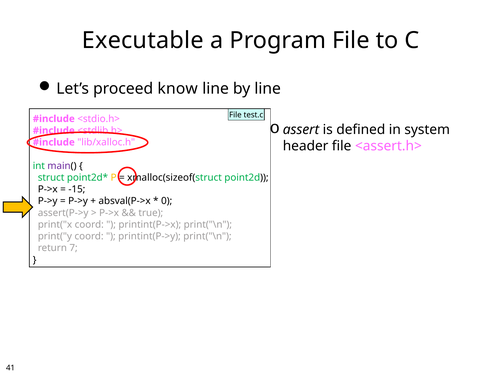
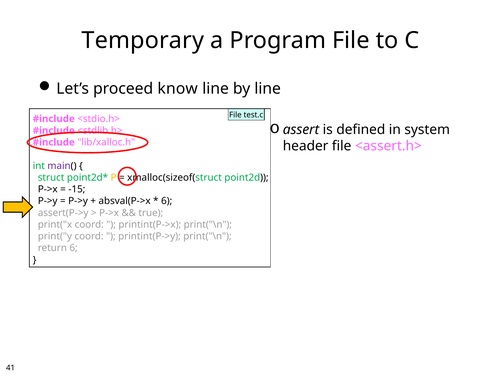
Executable: Executable -> Temporary
0 at (167, 201): 0 -> 6
return 7: 7 -> 6
